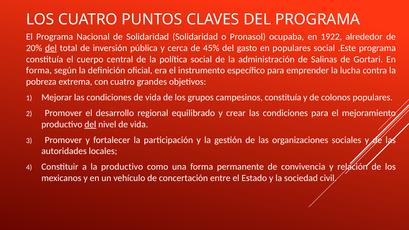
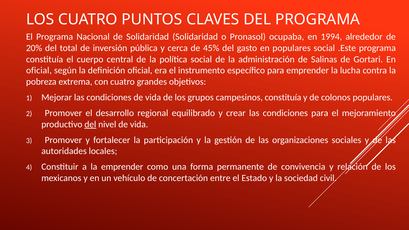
1922: 1922 -> 1994
del at (51, 48) underline: present -> none
forma at (39, 71): forma -> oficial
la productivo: productivo -> emprender
